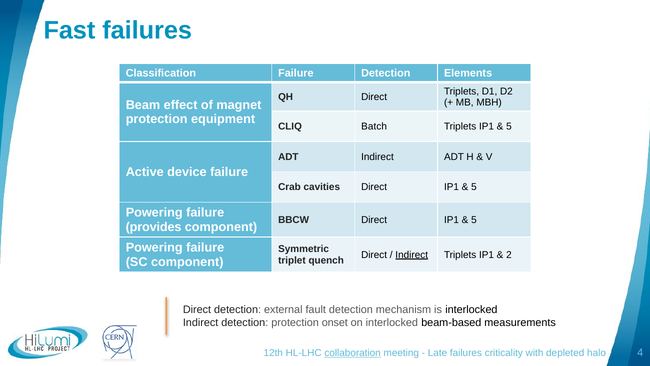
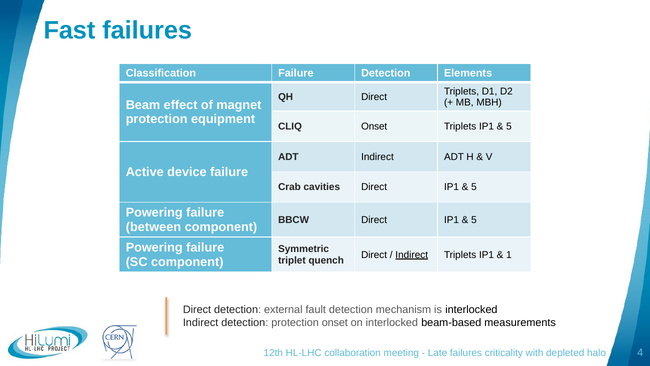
CLIQ Batch: Batch -> Onset
provides: provides -> between
2: 2 -> 1
collaboration underline: present -> none
